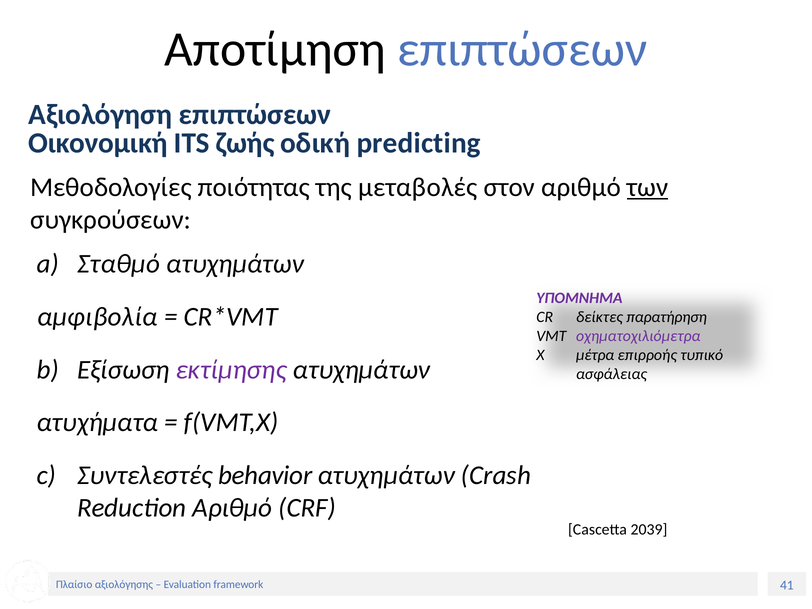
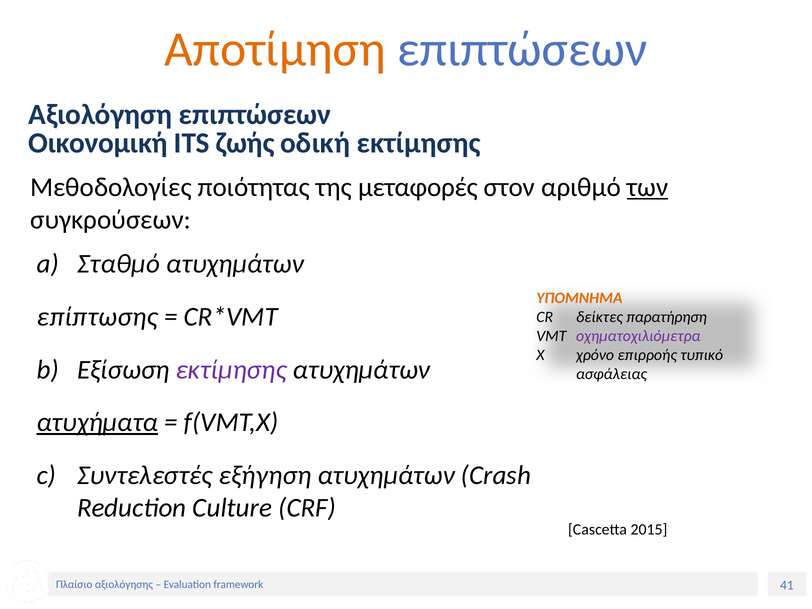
Αποτίμηση colour: black -> orange
οδική predicting: predicting -> εκτίμησης
μεταβολές: μεταβολές -> μεταφορές
ΥΠΟΜΝΗΜΑ colour: purple -> orange
αμφιβολία: αμφιβολία -> επίπτωσης
μέτρα: μέτρα -> χρόνο
ατυχήματα underline: none -> present
behavior: behavior -> εξήγηση
Reduction Αριθμό: Αριθμό -> Culture
2039: 2039 -> 2015
